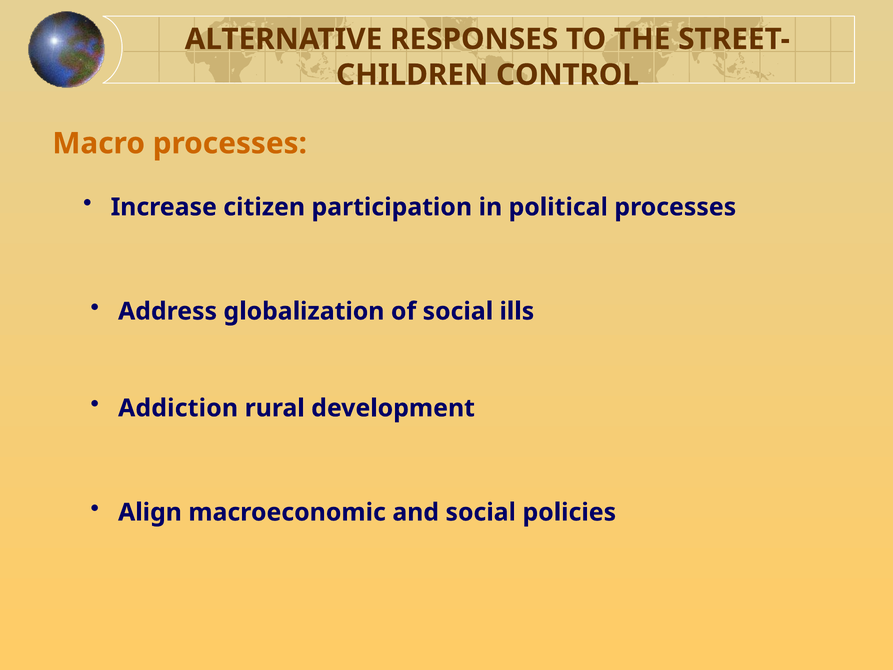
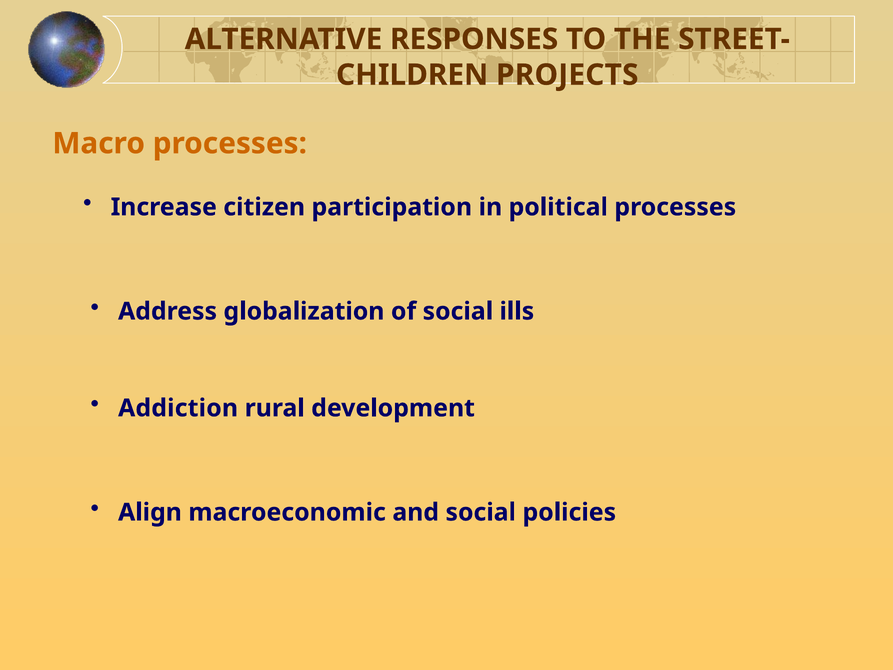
CONTROL: CONTROL -> PROJECTS
